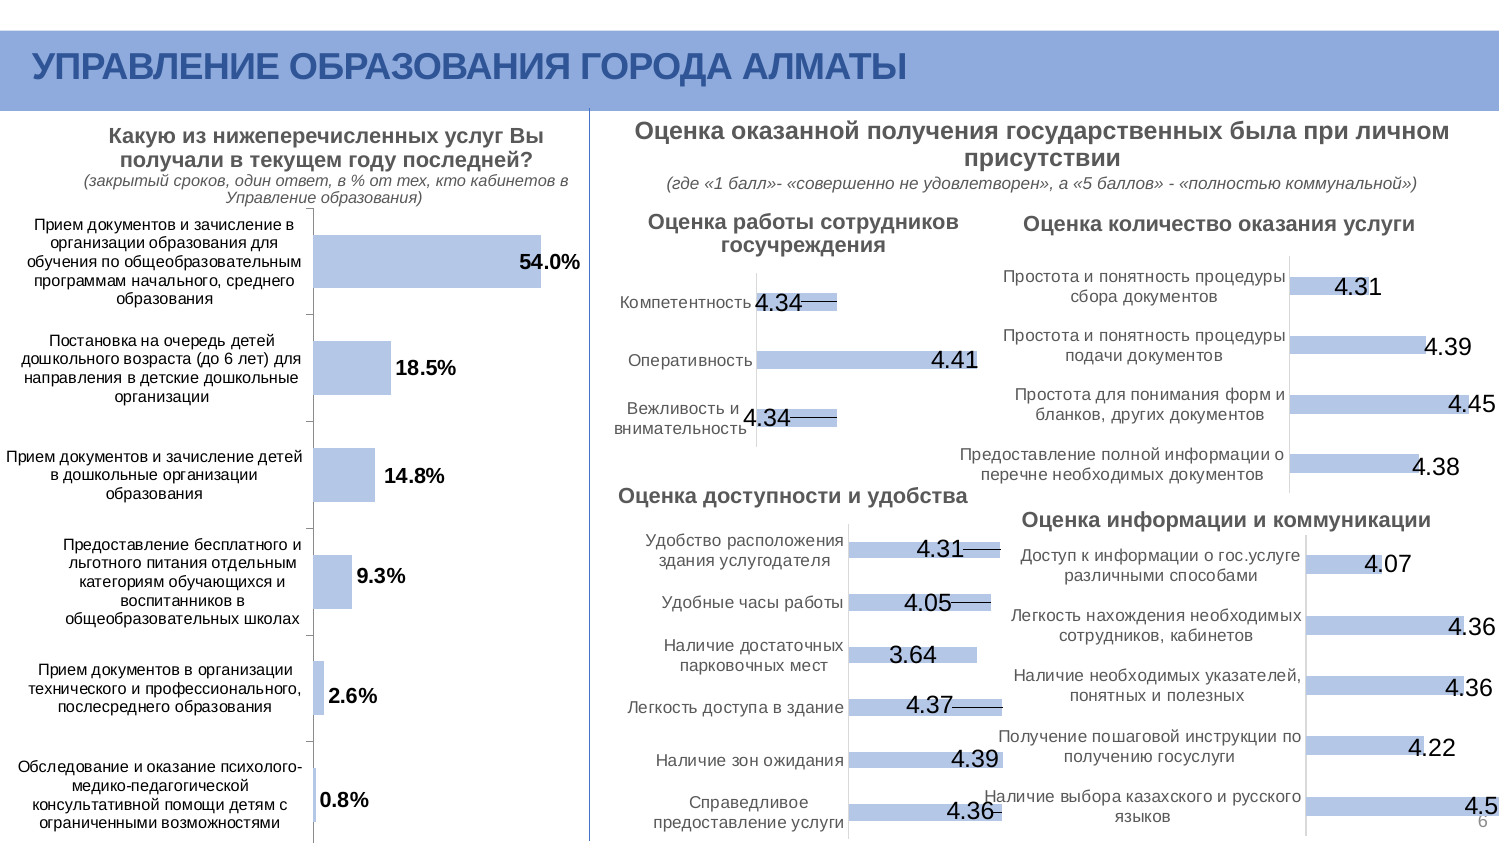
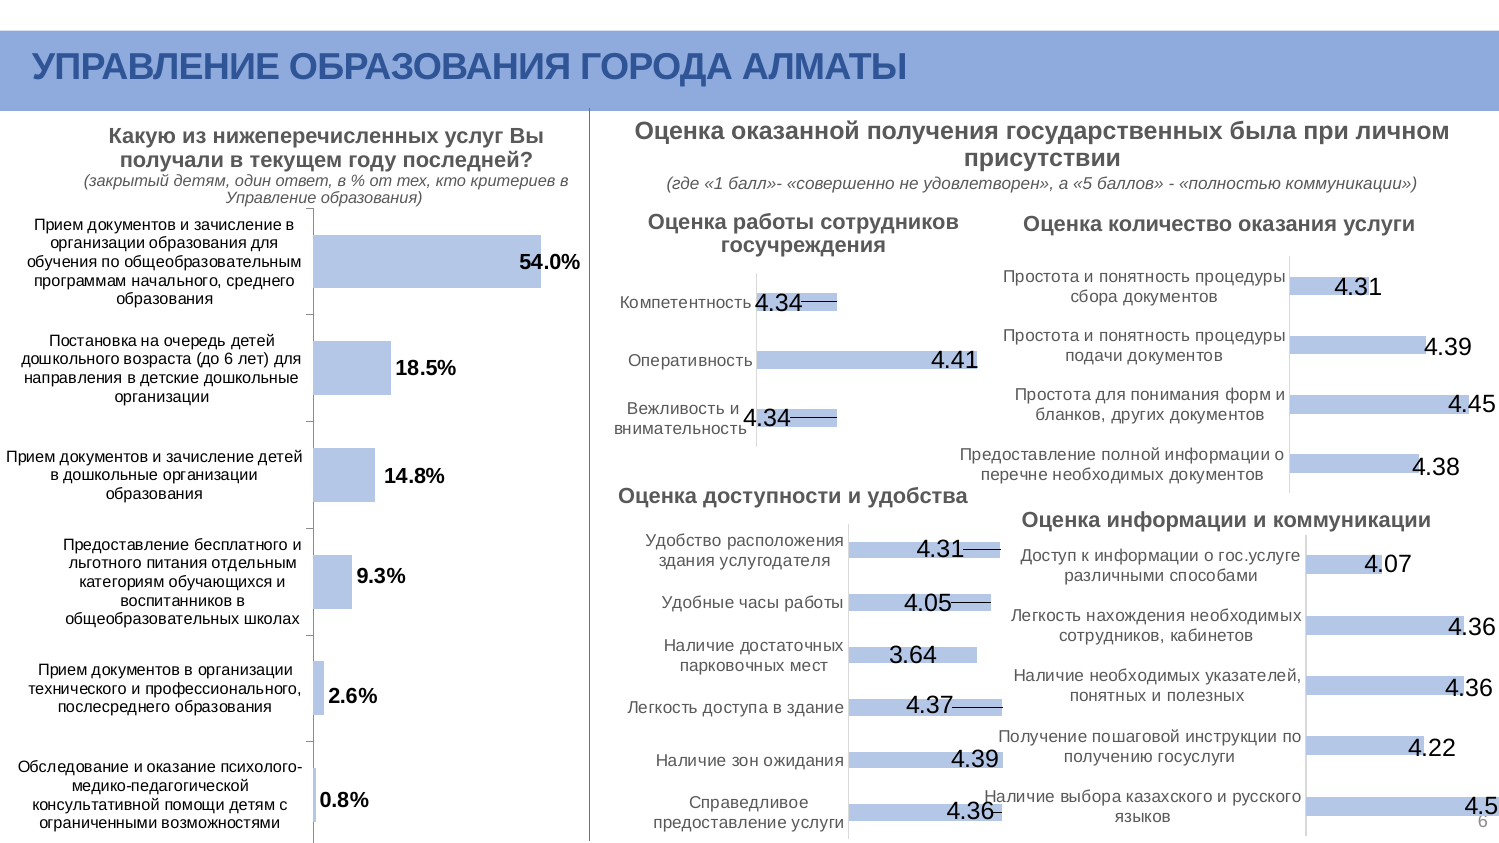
закрытый сроков: сроков -> детям
кто кабинетов: кабинетов -> критериев
полностью коммунальной: коммунальной -> коммуникации
